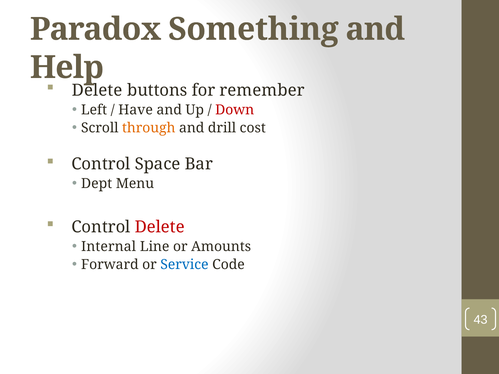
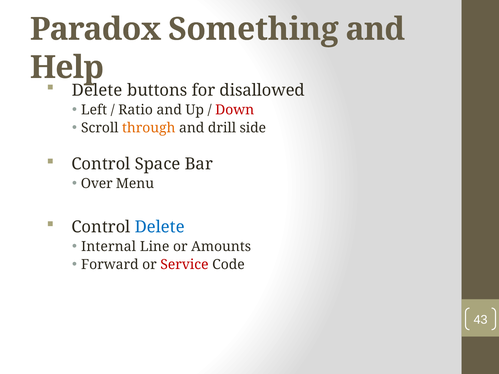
remember: remember -> disallowed
Have: Have -> Ratio
cost: cost -> side
Dept: Dept -> Over
Delete at (160, 227) colour: red -> blue
Service colour: blue -> red
